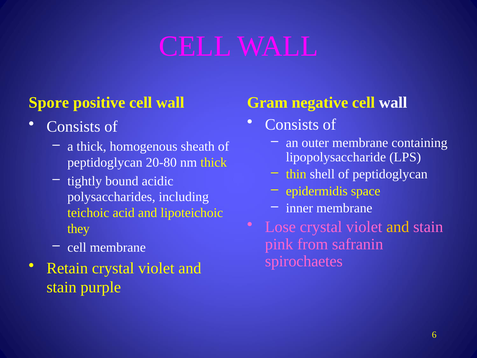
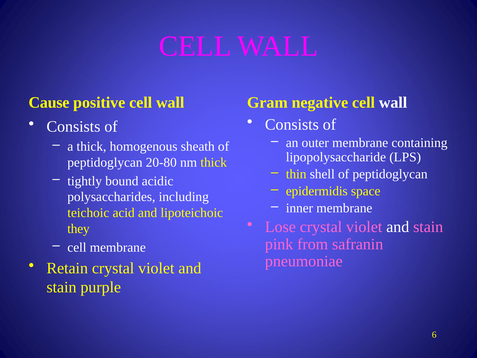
Spore: Spore -> Cause
and at (398, 227) colour: yellow -> white
spirochaetes: spirochaetes -> pneumoniae
